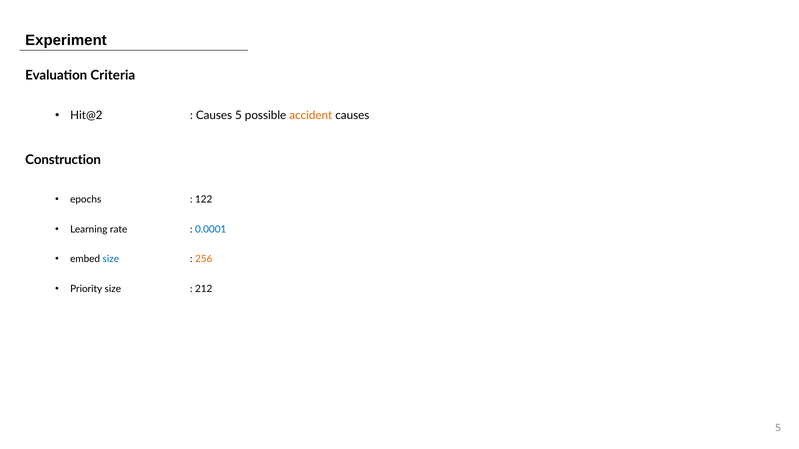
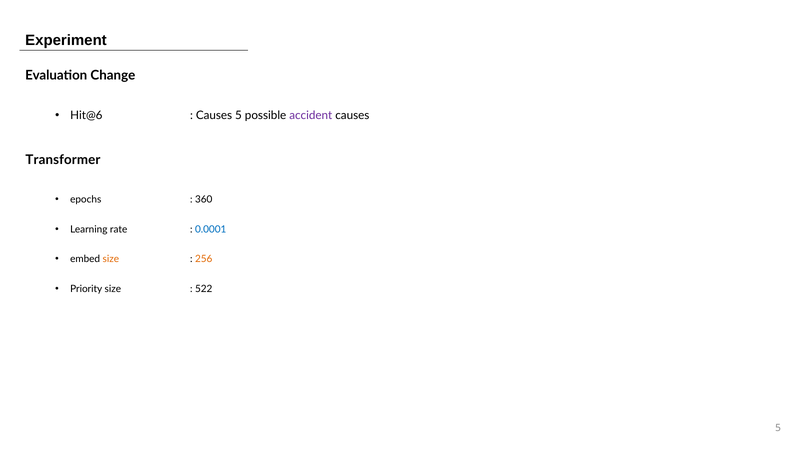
Criteria: Criteria -> Change
Hit@2: Hit@2 -> Hit@6
accident colour: orange -> purple
Construction: Construction -> Transformer
122: 122 -> 360
size at (111, 259) colour: blue -> orange
212: 212 -> 522
